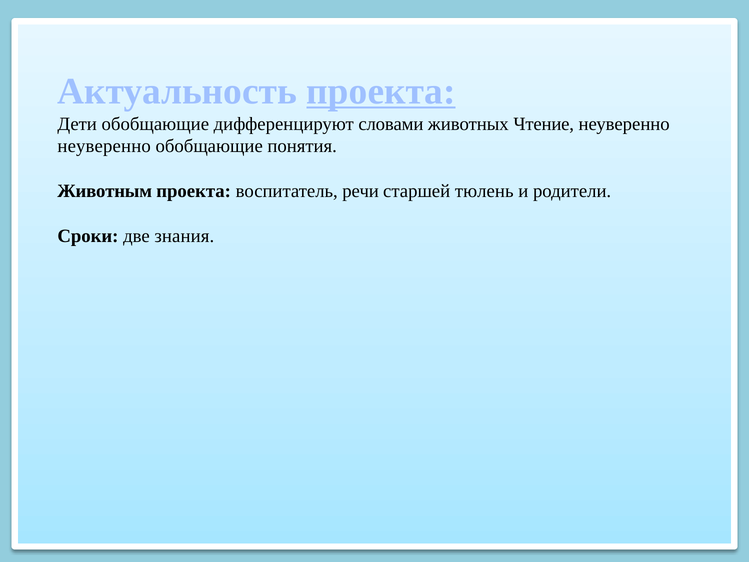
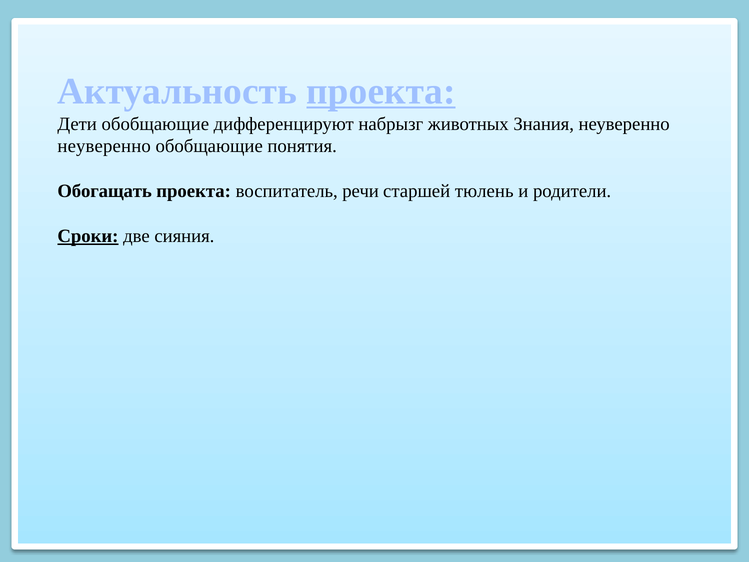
словами: словами -> набрызг
Чтение: Чтение -> Знания
Животным: Животным -> Обогащать
Сроки underline: none -> present
знания: знания -> сияния
